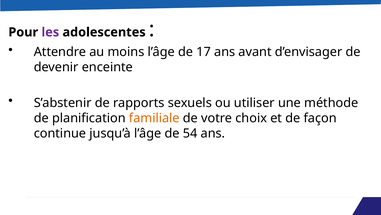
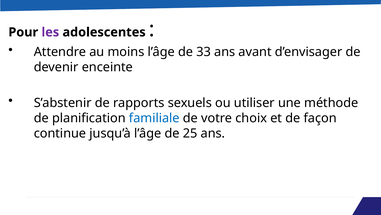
17: 17 -> 33
familiale colour: orange -> blue
54: 54 -> 25
